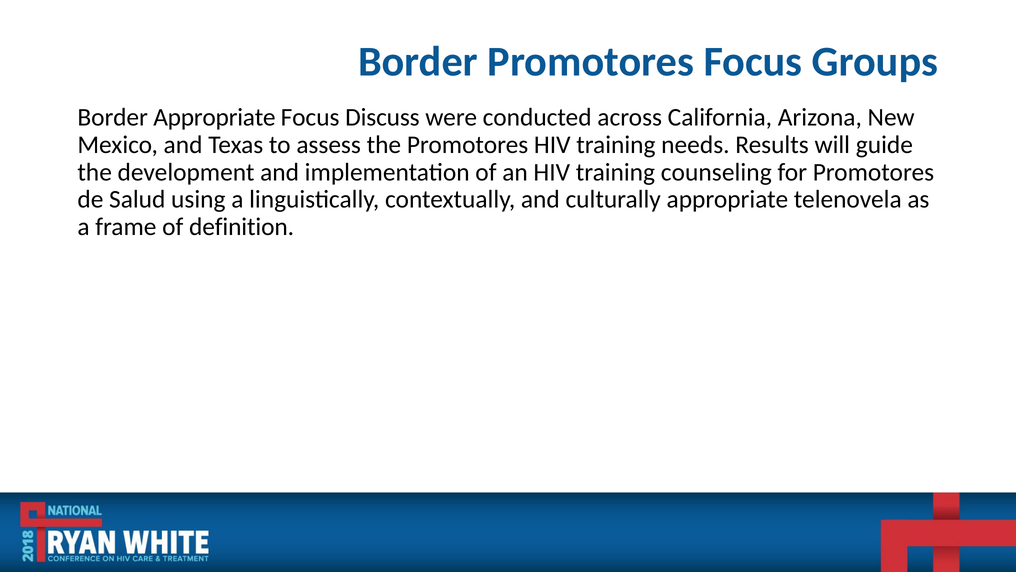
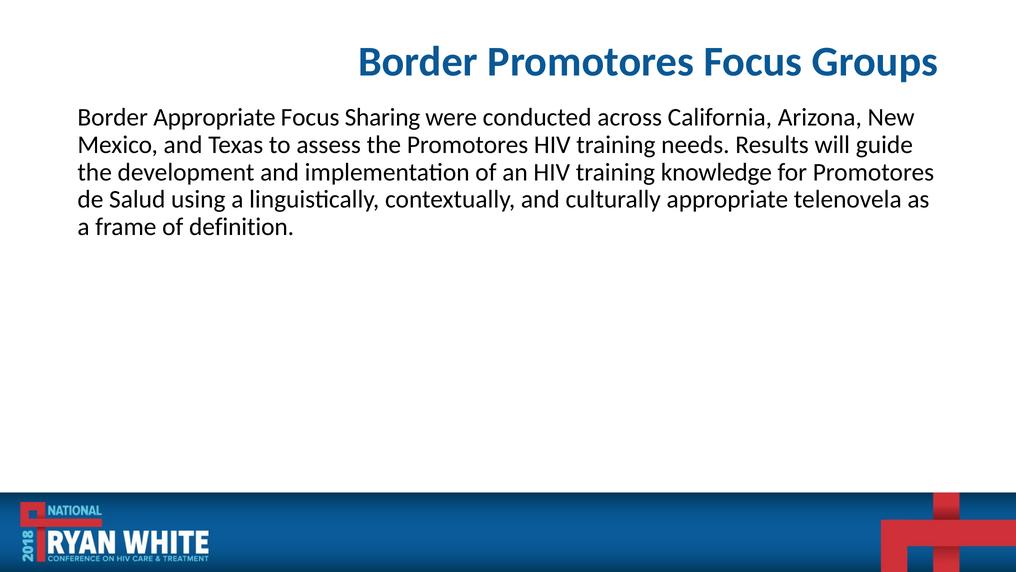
Discuss: Discuss -> Sharing
counseling: counseling -> knowledge
